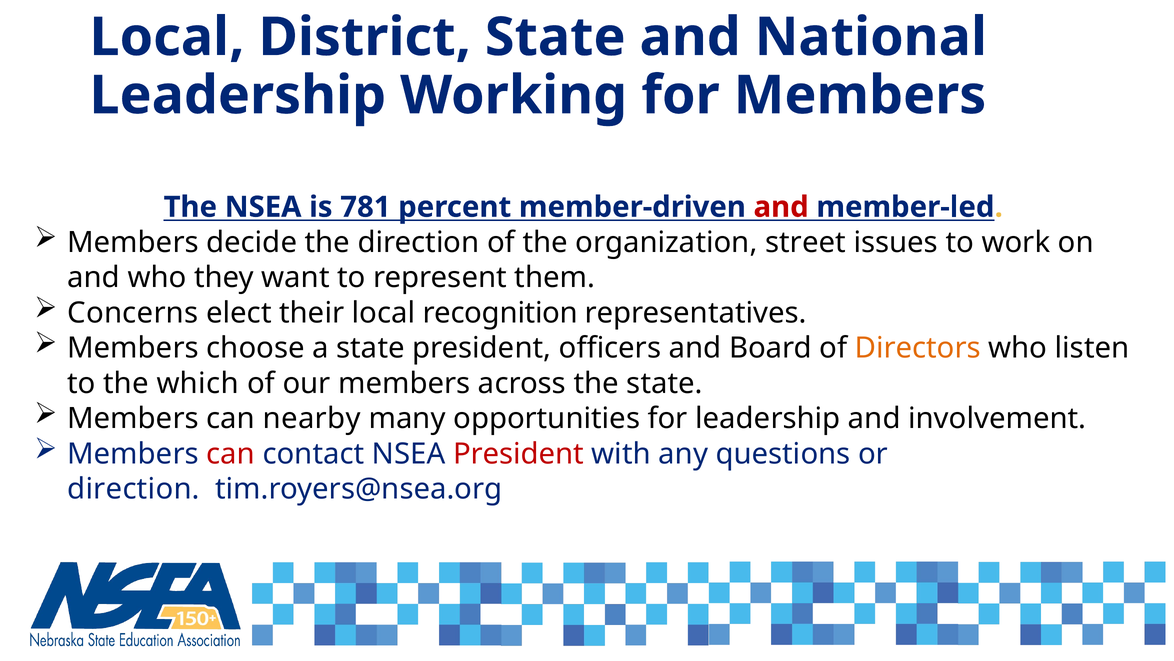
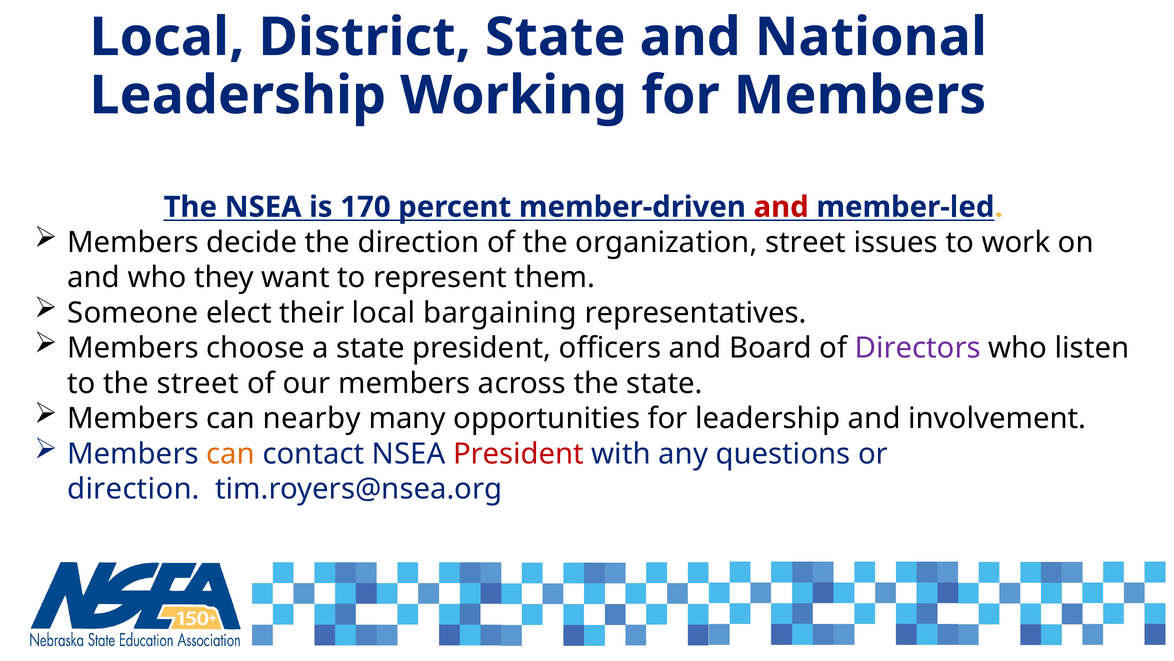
781: 781 -> 170
Concerns: Concerns -> Someone
recognition: recognition -> bargaining
Directors colour: orange -> purple
the which: which -> street
can at (231, 453) colour: red -> orange
